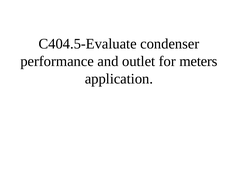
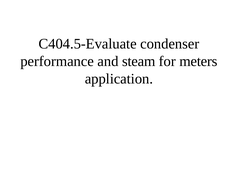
outlet: outlet -> steam
